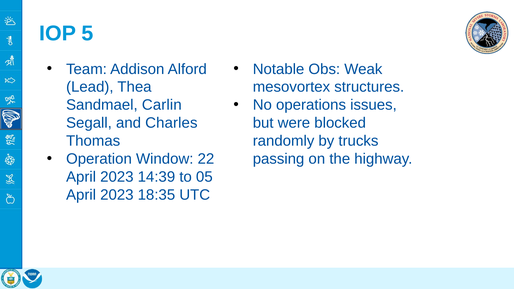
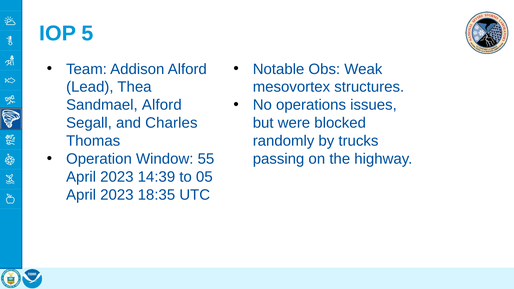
Sandmael Carlin: Carlin -> Alford
22: 22 -> 55
